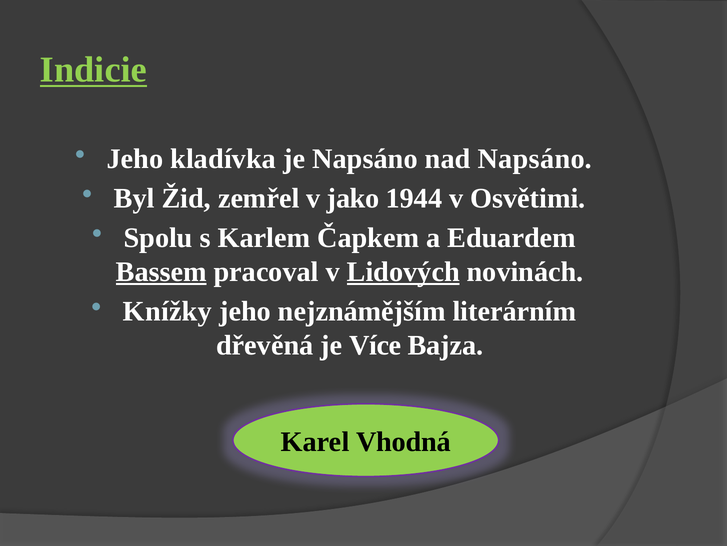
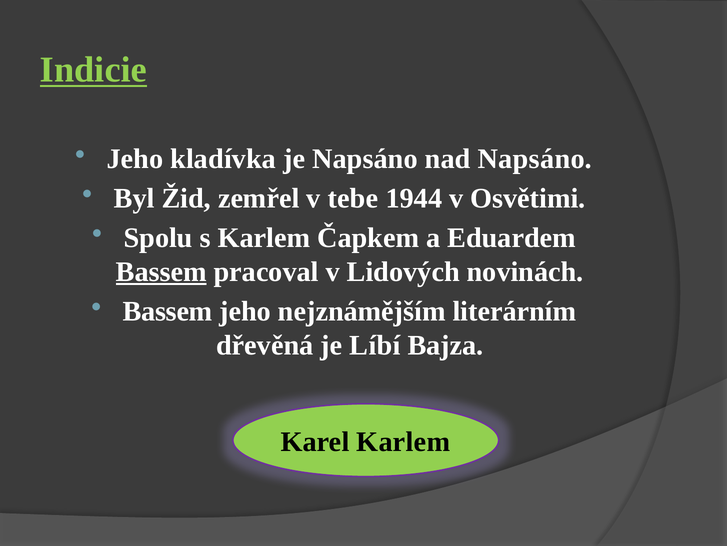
jako: jako -> tebe
Lidových underline: present -> none
Knížky at (167, 311): Knížky -> Bassem
Více: Více -> Líbí
Karel Vhodná: Vhodná -> Karlem
